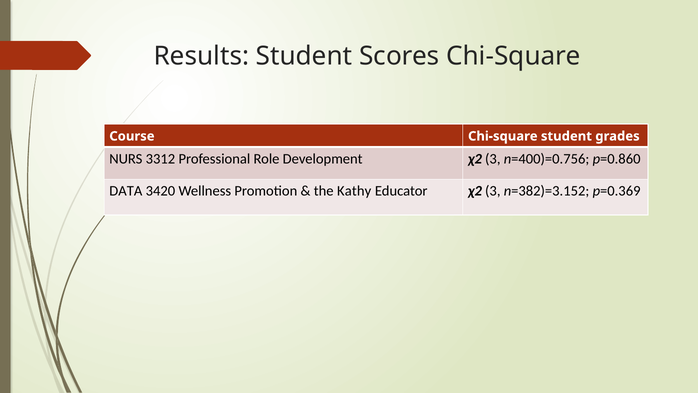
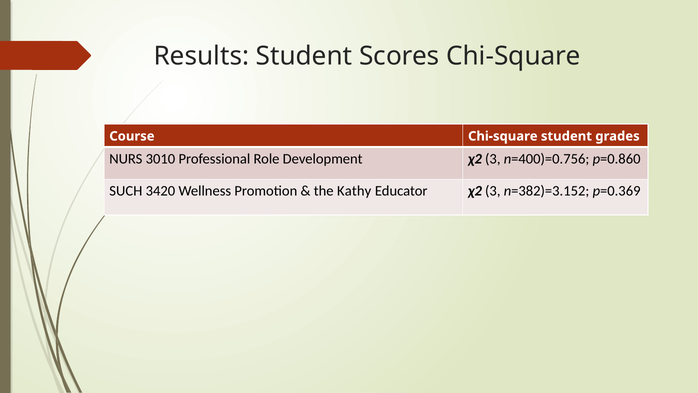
3312: 3312 -> 3010
DATA: DATA -> SUCH
